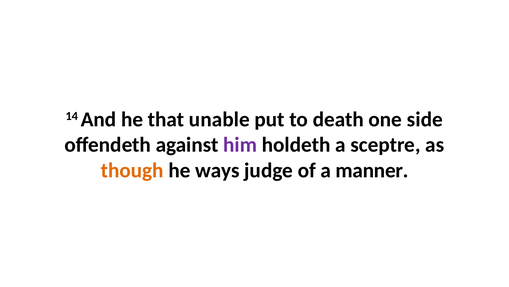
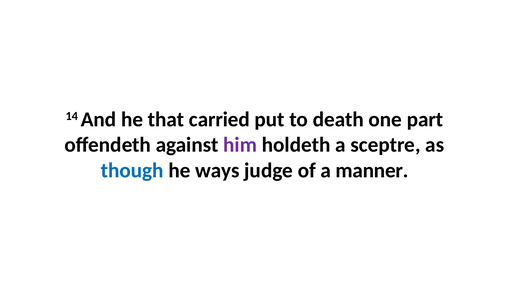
unable: unable -> carried
side: side -> part
though colour: orange -> blue
